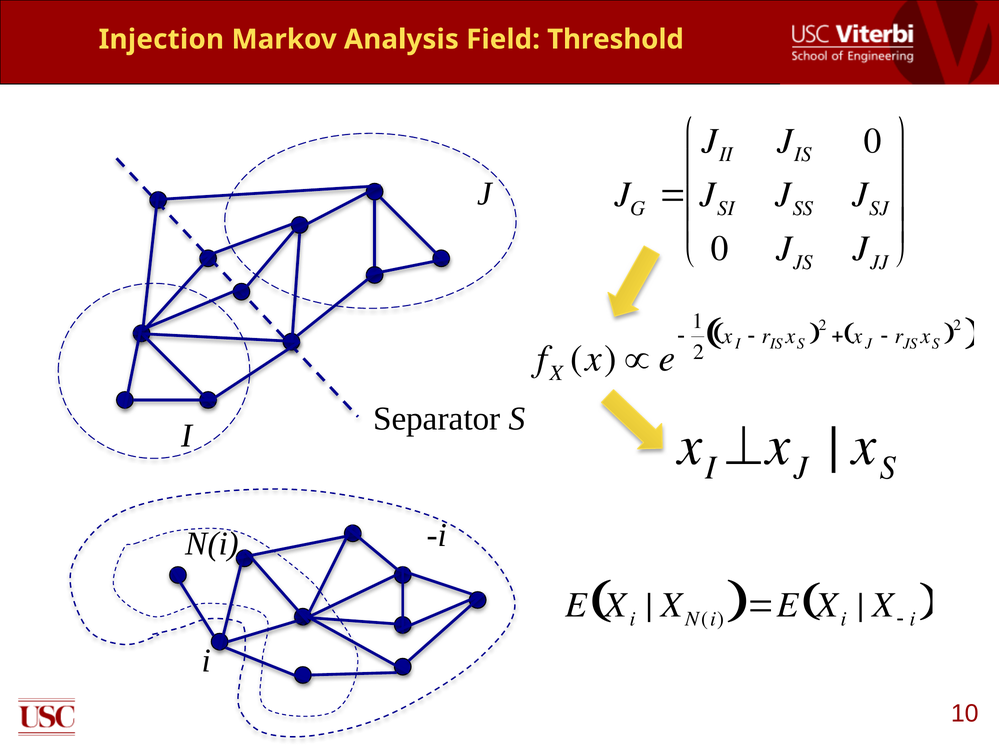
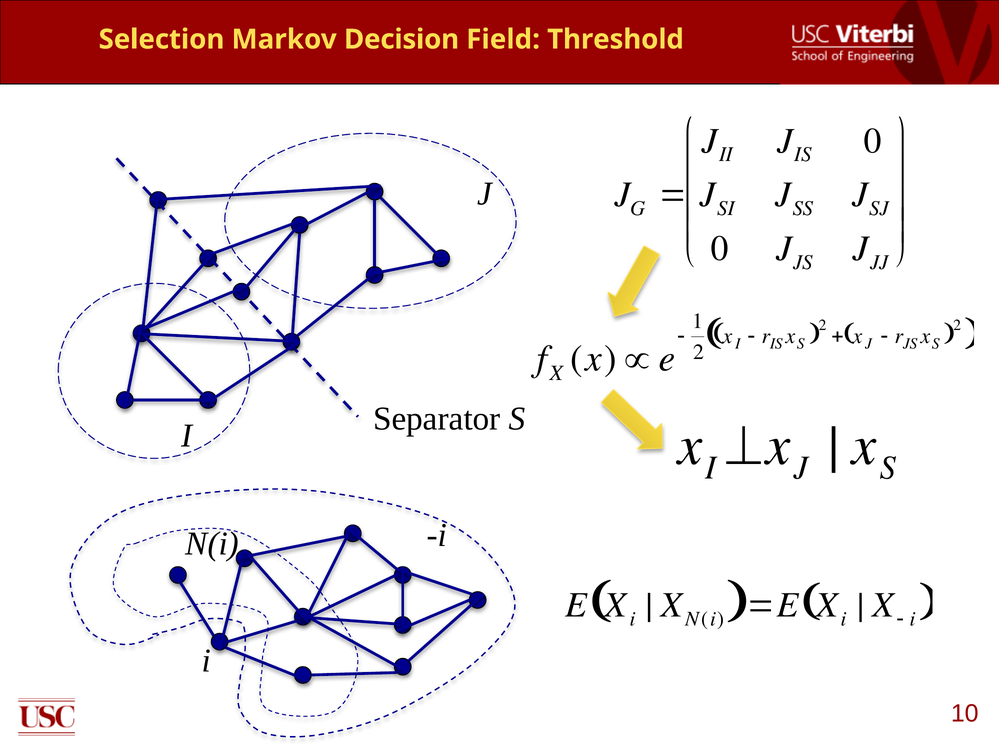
Injection: Injection -> Selection
Analysis: Analysis -> Decision
